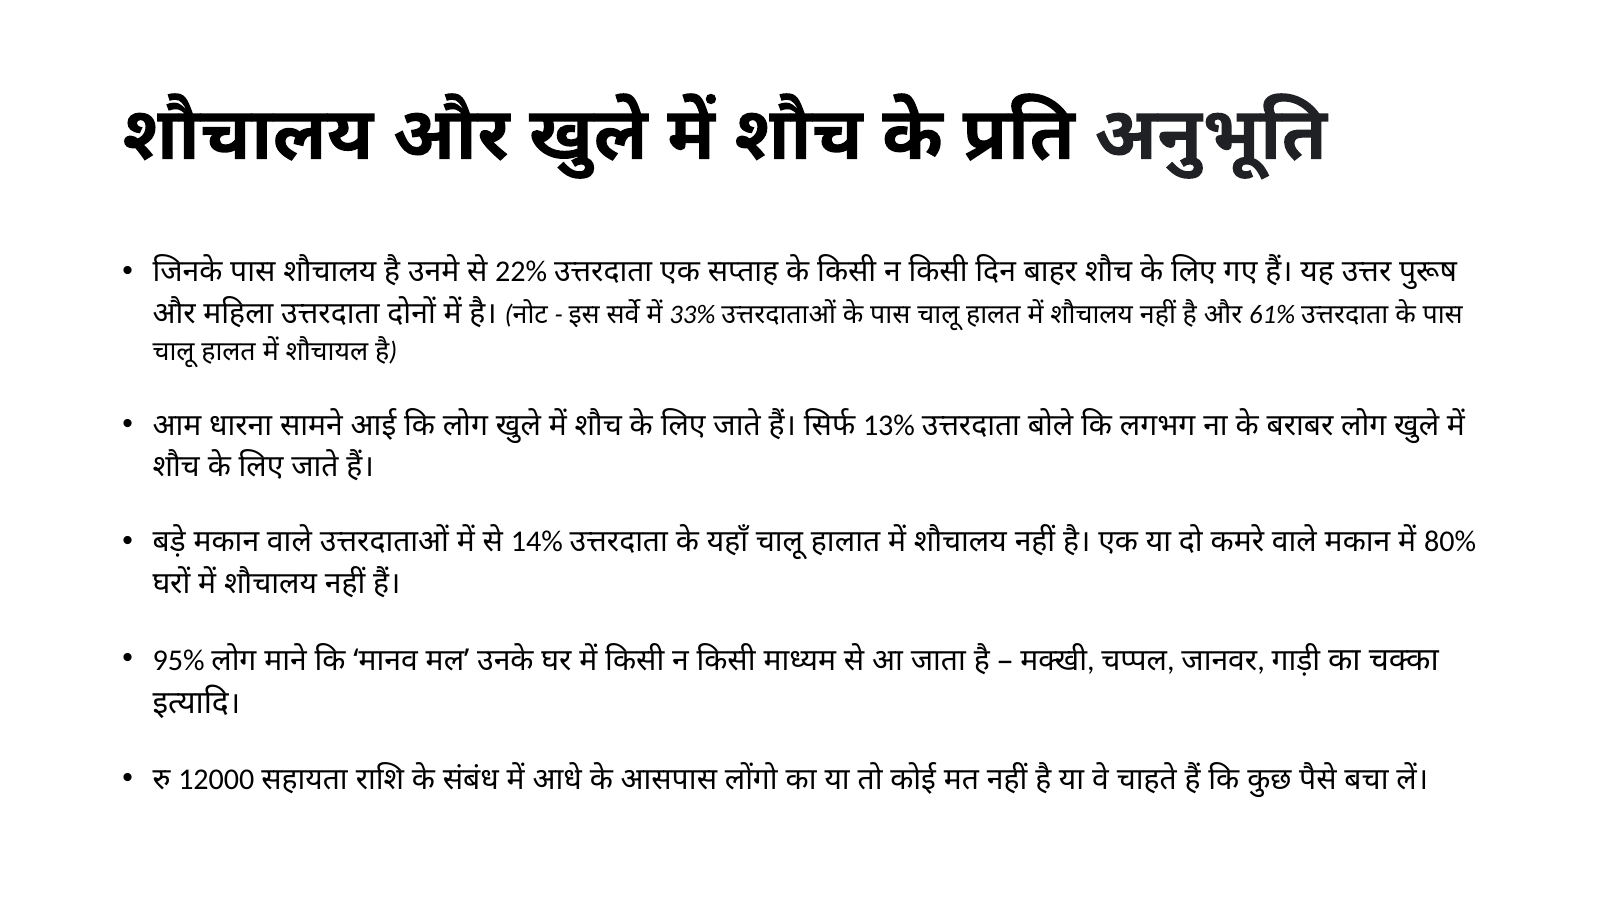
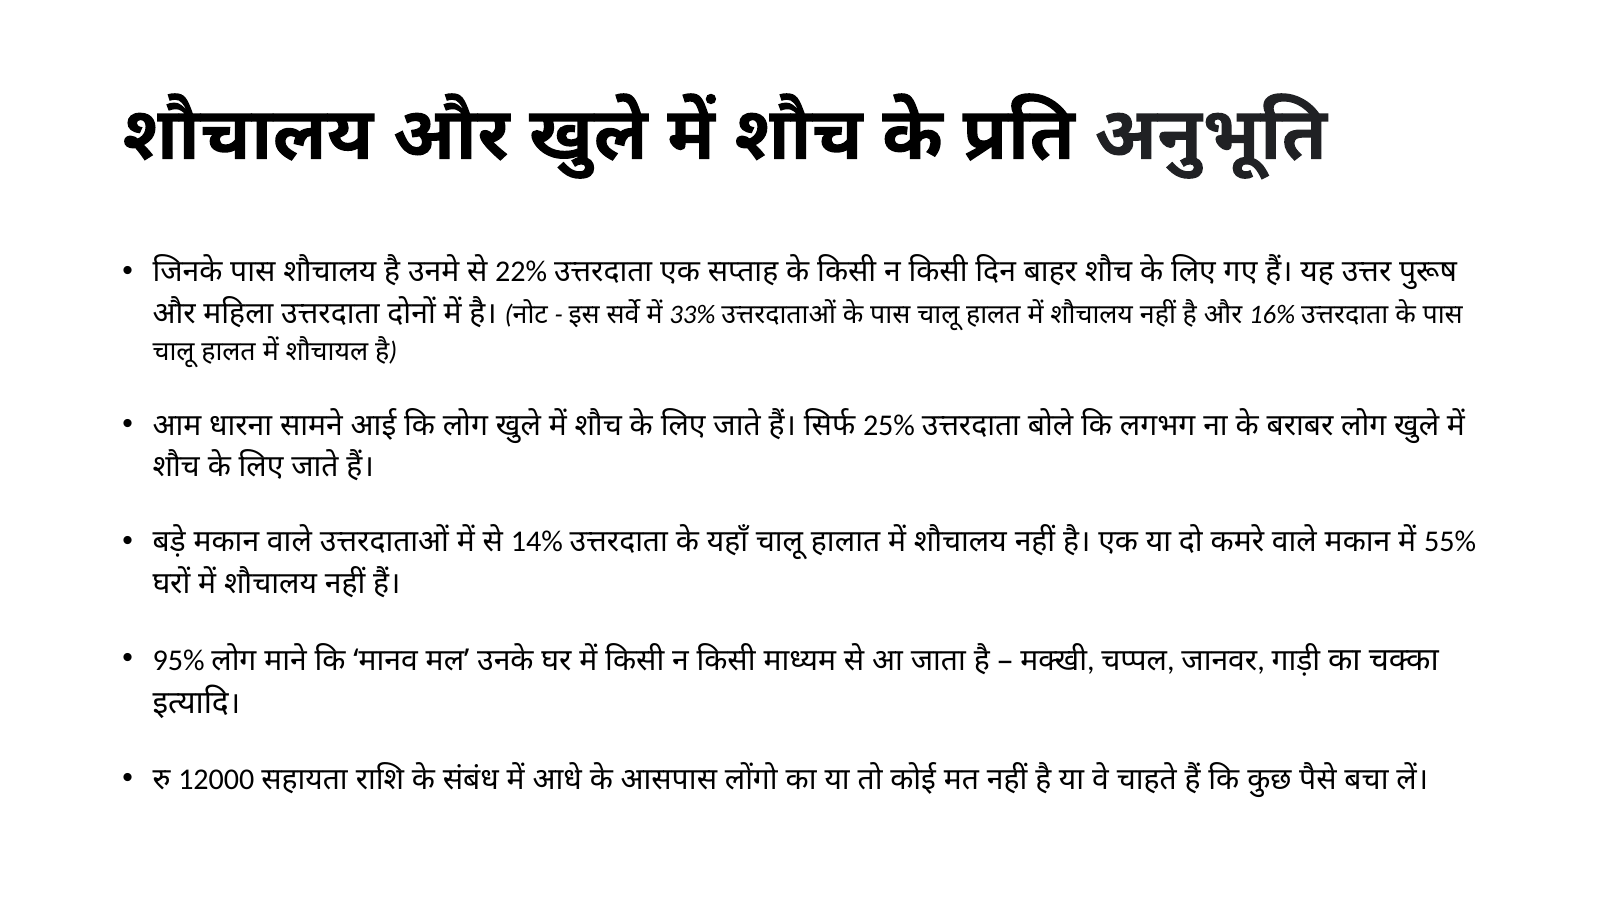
61%: 61% -> 16%
13%: 13% -> 25%
80%: 80% -> 55%
